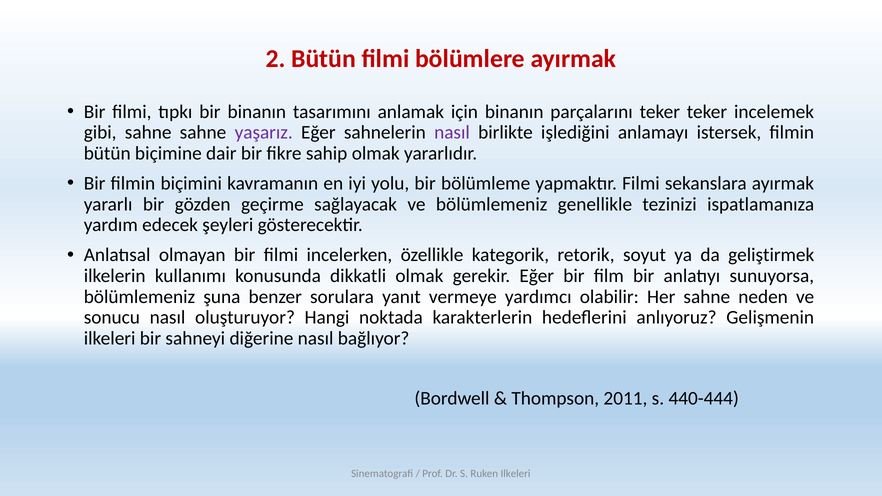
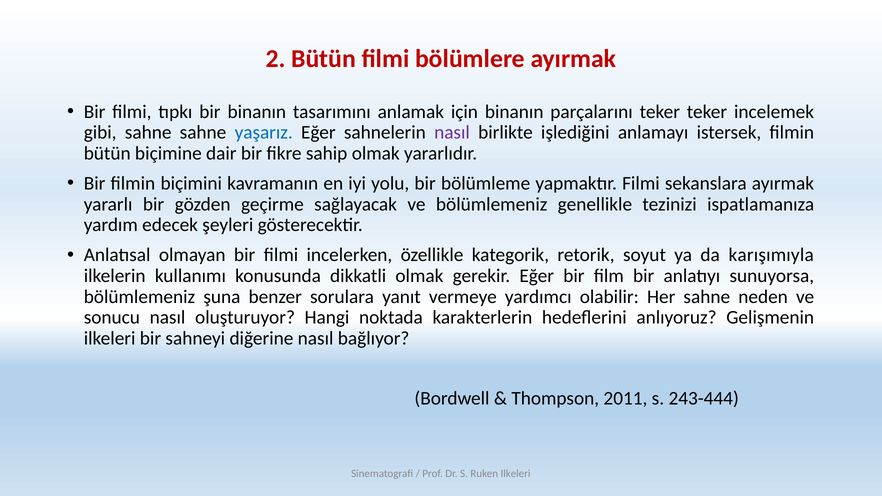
yaşarız colour: purple -> blue
geliştirmek: geliştirmek -> karışımıyla
440-444: 440-444 -> 243-444
